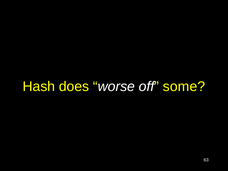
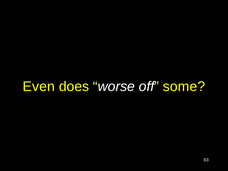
Hash: Hash -> Even
